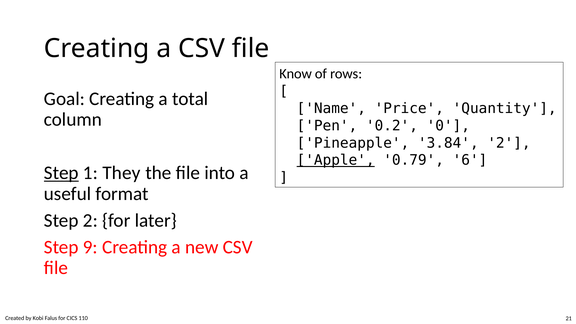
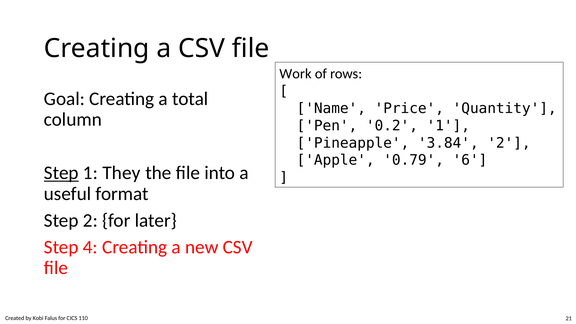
Know: Know -> Work
0.2 0: 0 -> 1
Apple underline: present -> none
9: 9 -> 4
